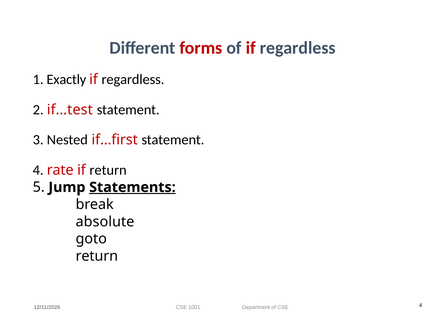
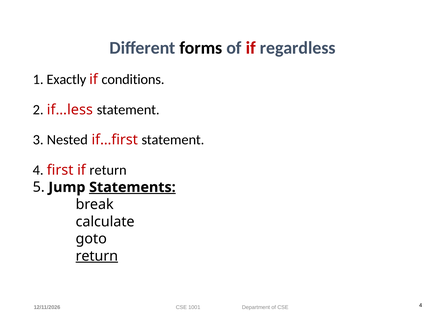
forms colour: red -> black
regardless at (133, 79): regardless -> conditions
if…test: if…test -> if…less
rate: rate -> first
absolute: absolute -> calculate
return at (97, 256) underline: none -> present
